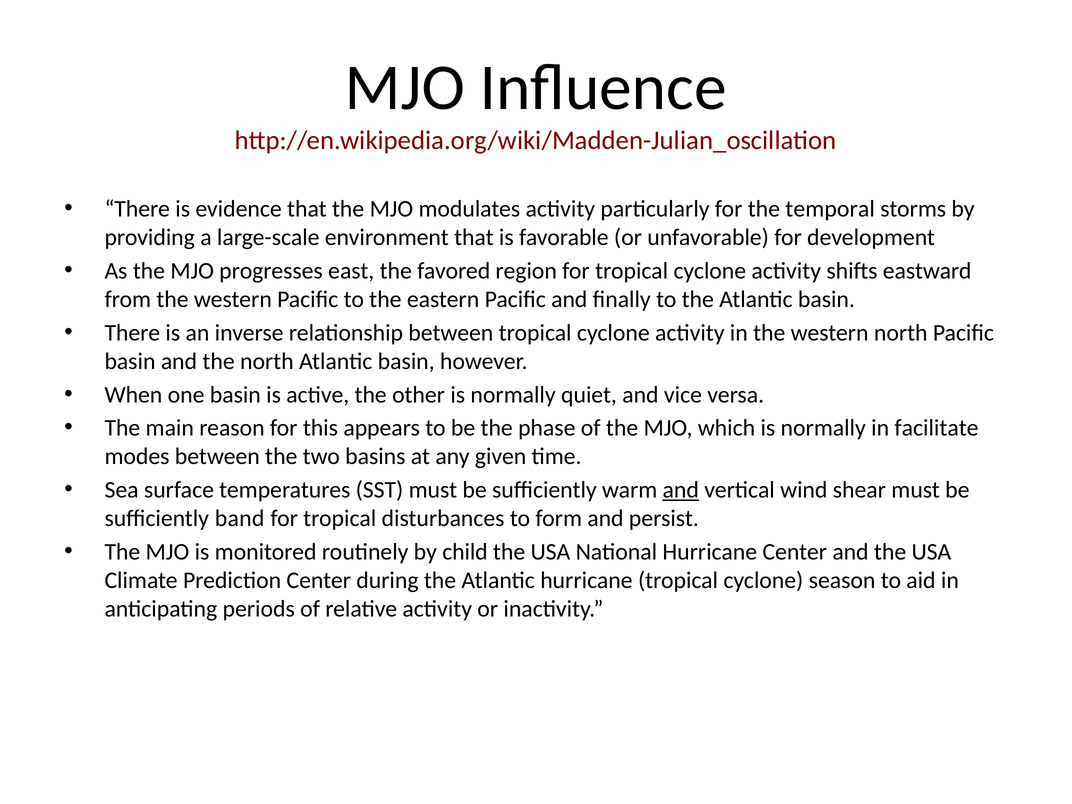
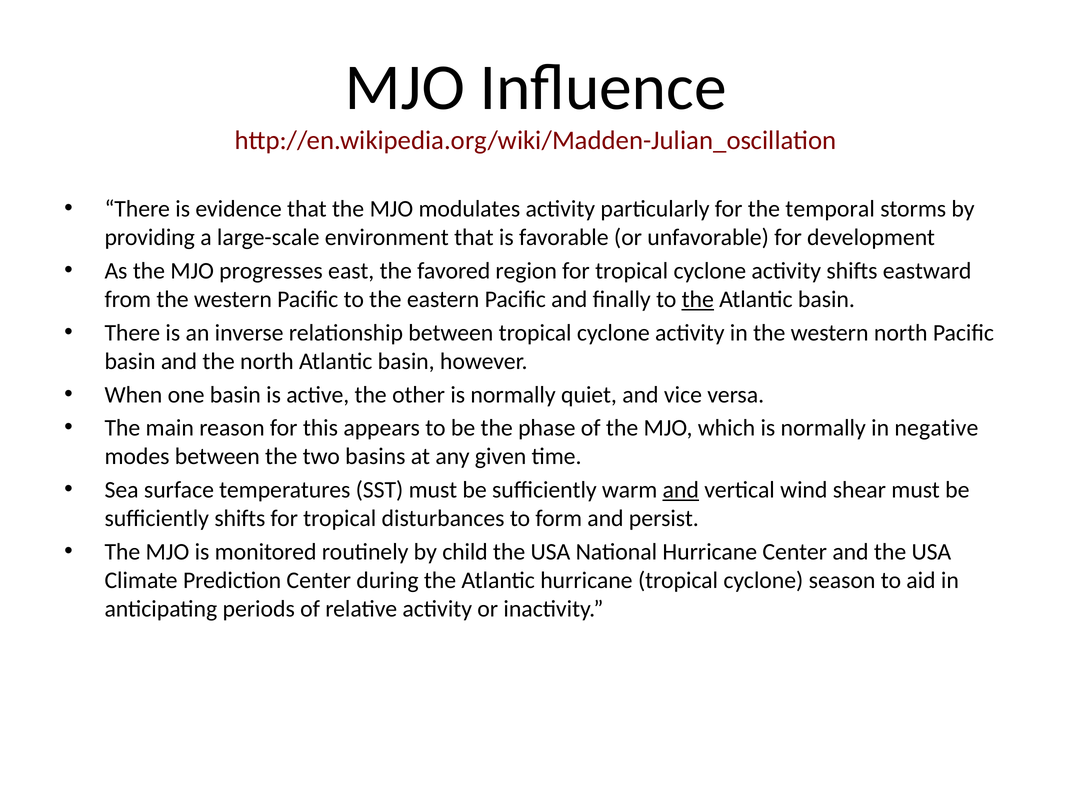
the at (698, 299) underline: none -> present
facilitate: facilitate -> negative
sufficiently band: band -> shifts
